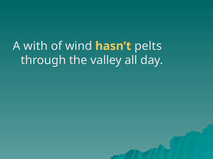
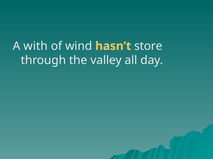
pelts: pelts -> store
